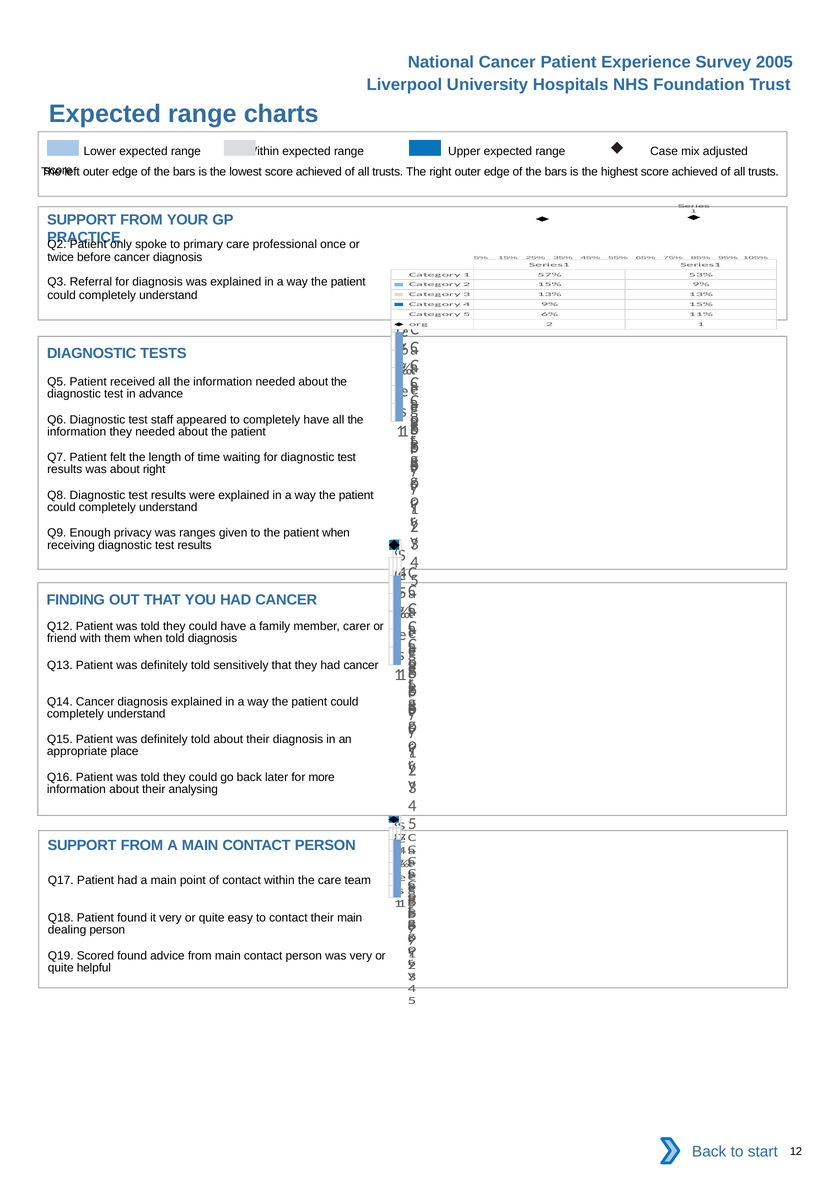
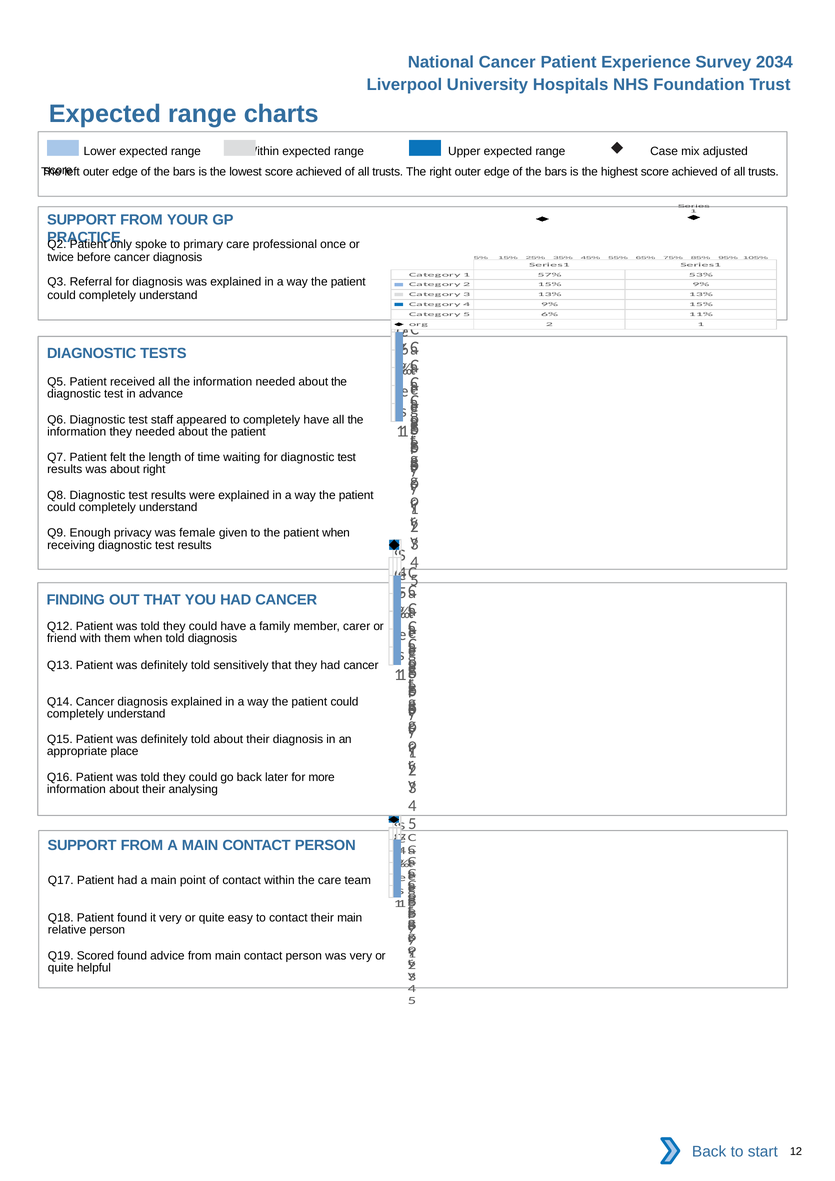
2005: 2005 -> 2034
ranges: ranges -> female
dealing: dealing -> relative
